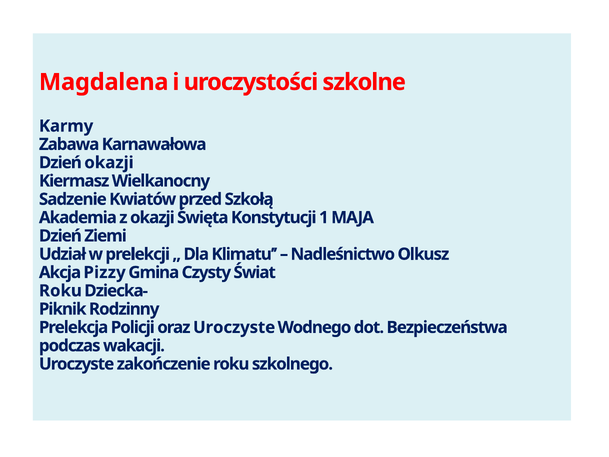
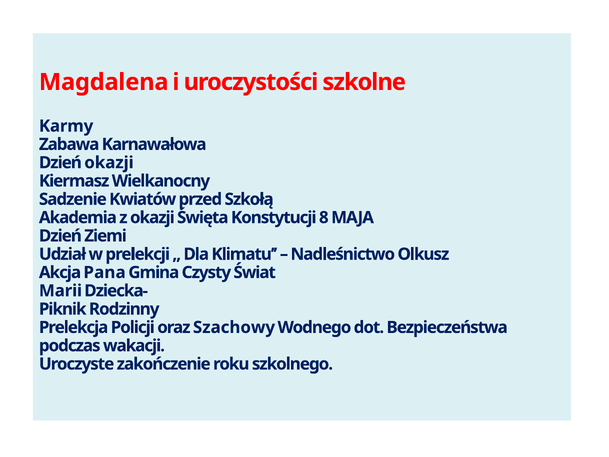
1: 1 -> 8
Pizzy: Pizzy -> Pana
Roku at (60, 291): Roku -> Marii
oraz Uroczyste: Uroczyste -> Szachowy
